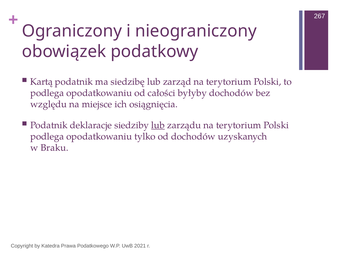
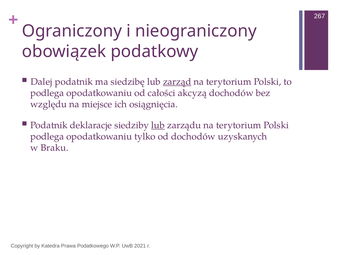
Kartą: Kartą -> Dalej
zarząd underline: none -> present
byłyby: byłyby -> akcyzą
